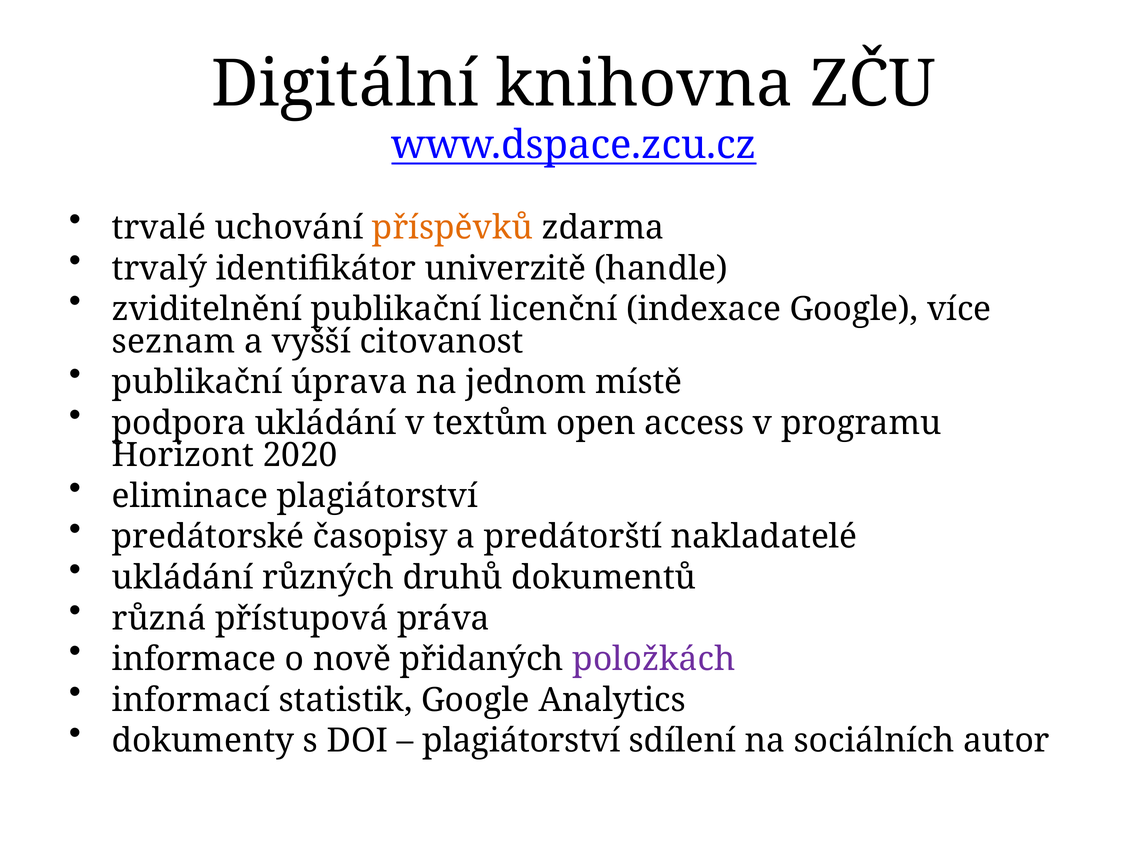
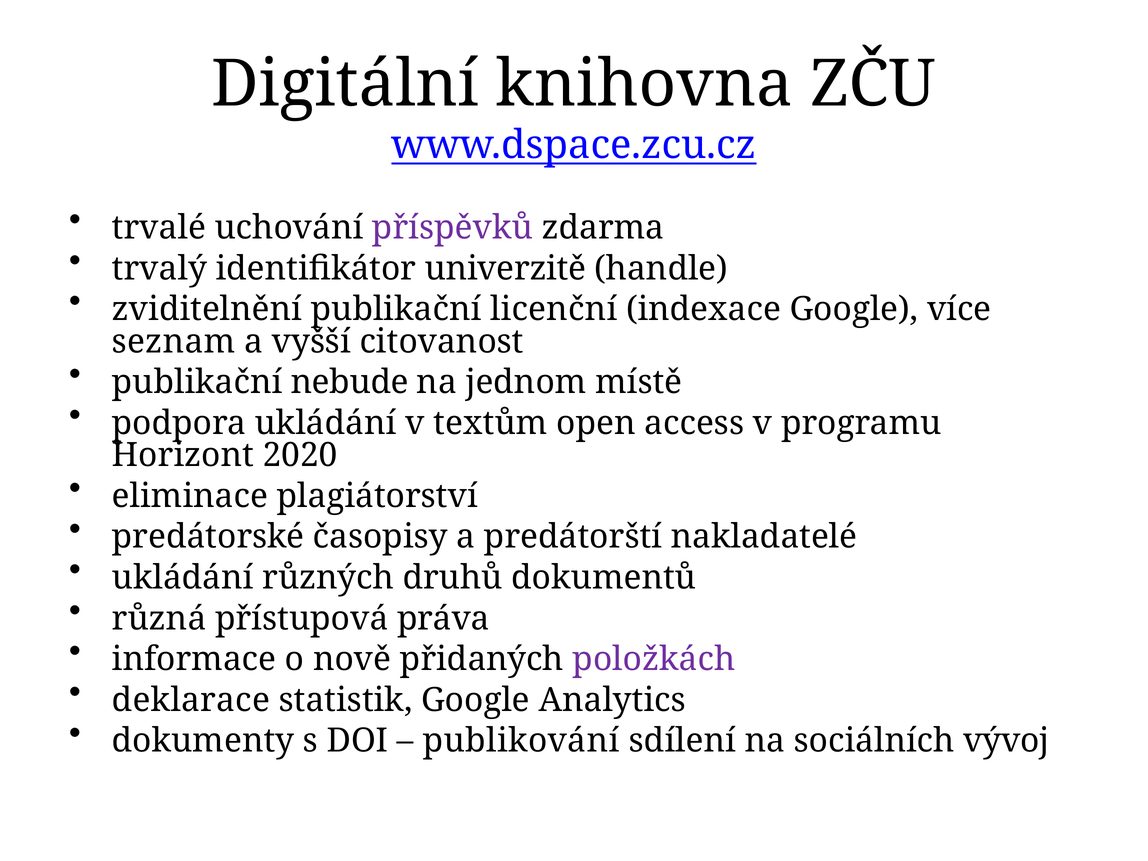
příspěvků colour: orange -> purple
úprava: úprava -> nebude
informací: informací -> deklarace
plagiátorství at (521, 741): plagiátorství -> publikování
autor: autor -> vývoj
